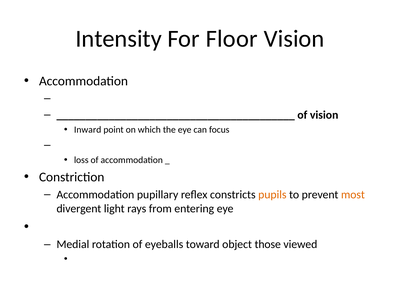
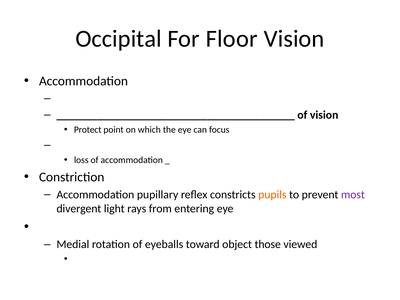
Intensity: Intensity -> Occipital
Inward: Inward -> Protect
most colour: orange -> purple
